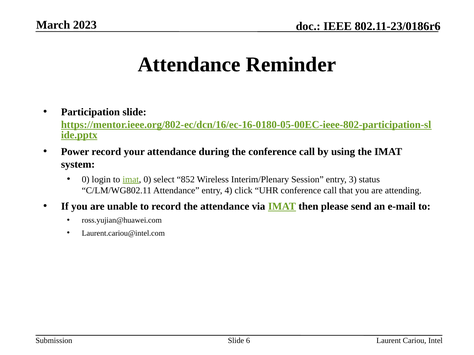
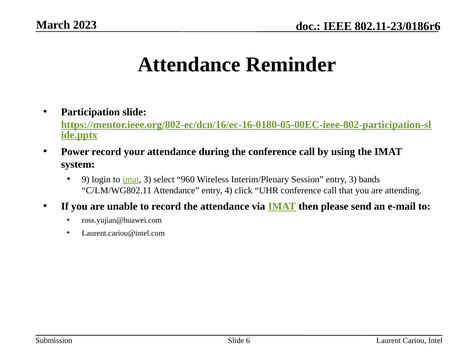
0 at (86, 180): 0 -> 9
imat 0: 0 -> 3
852: 852 -> 960
status: status -> bands
